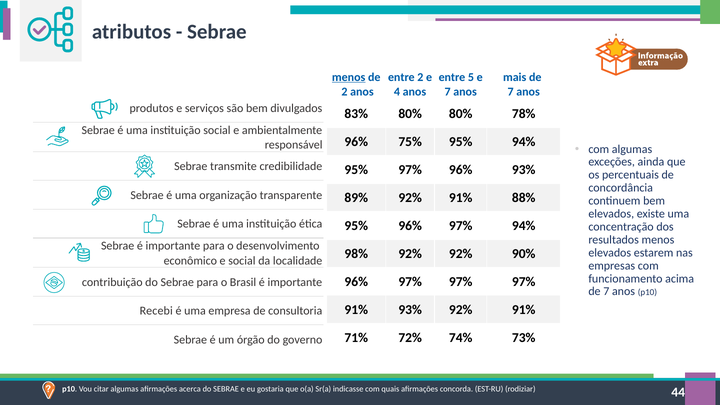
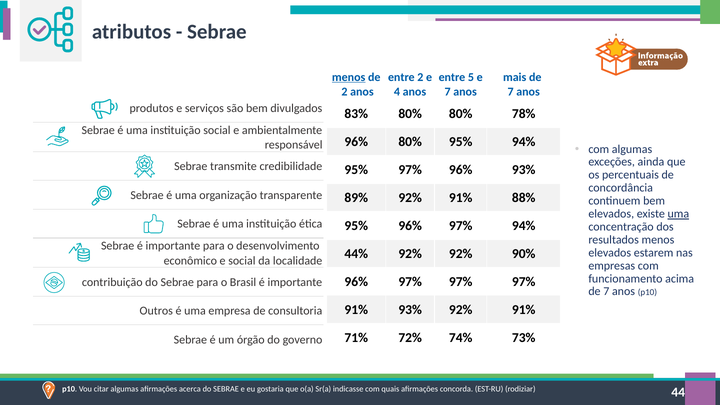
96% 75%: 75% -> 80%
uma at (678, 214) underline: none -> present
98%: 98% -> 44%
Recebi: Recebi -> Outros
